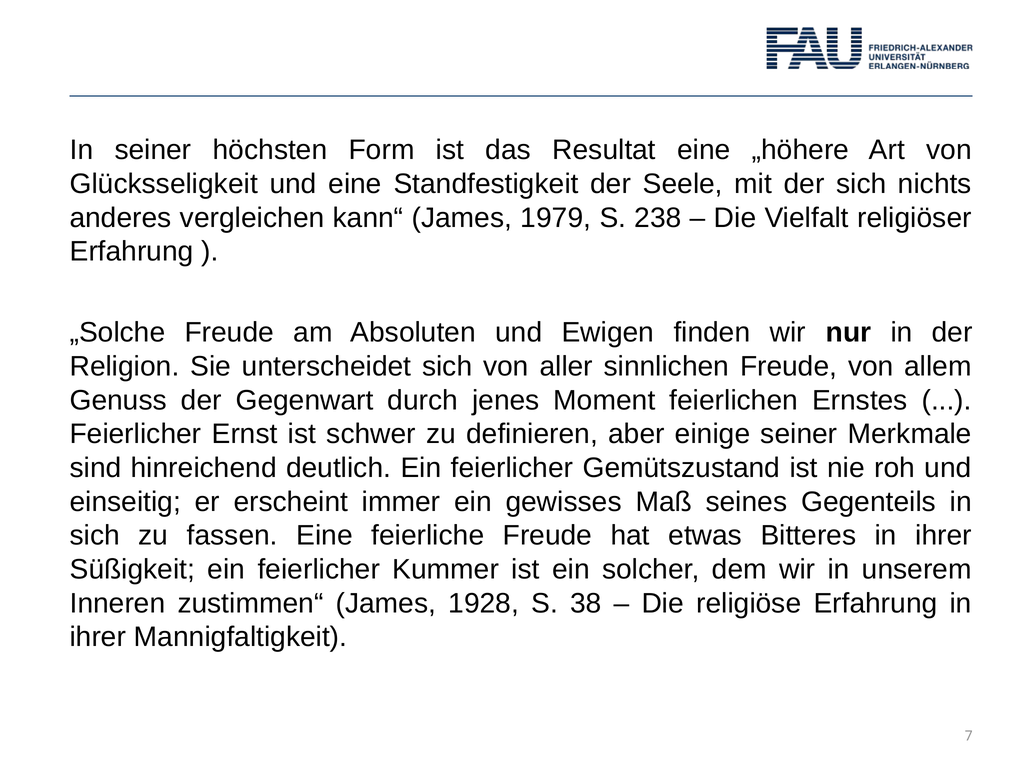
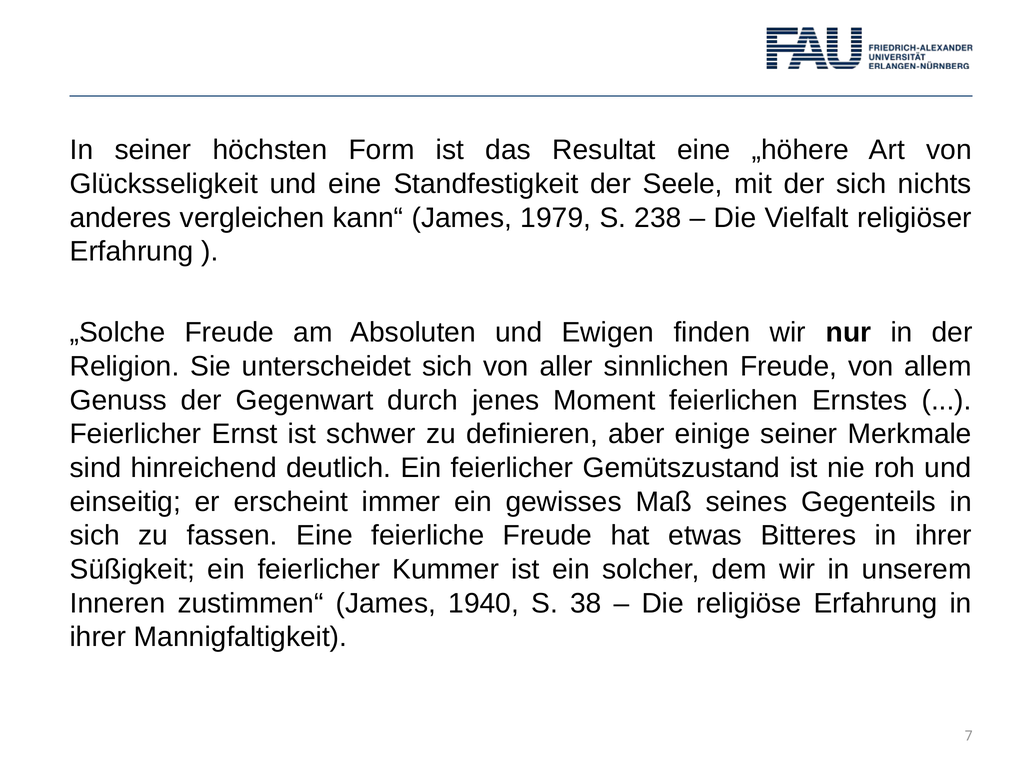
1928: 1928 -> 1940
